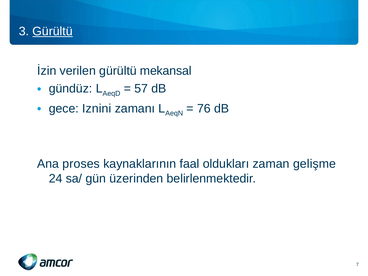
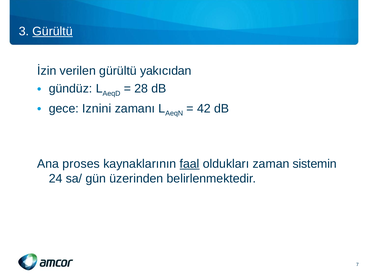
mekansal: mekansal -> yakıcıdan
57: 57 -> 28
76: 76 -> 42
faal underline: none -> present
gelişme: gelişme -> sistemin
